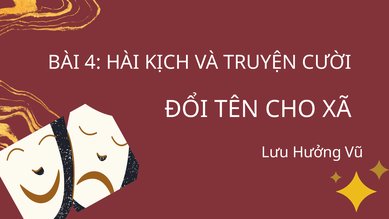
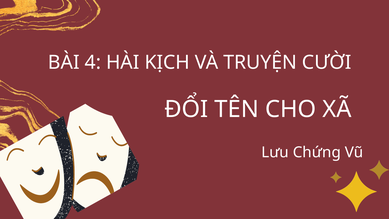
Hưởng: Hưởng -> Chứng
